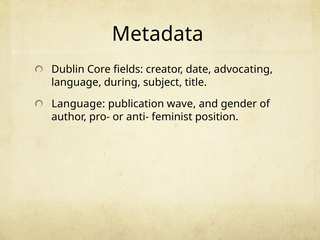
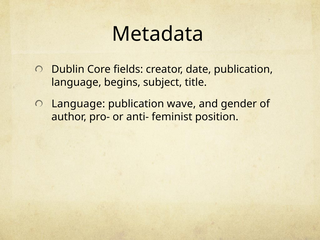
date advocating: advocating -> publication
during: during -> begins
